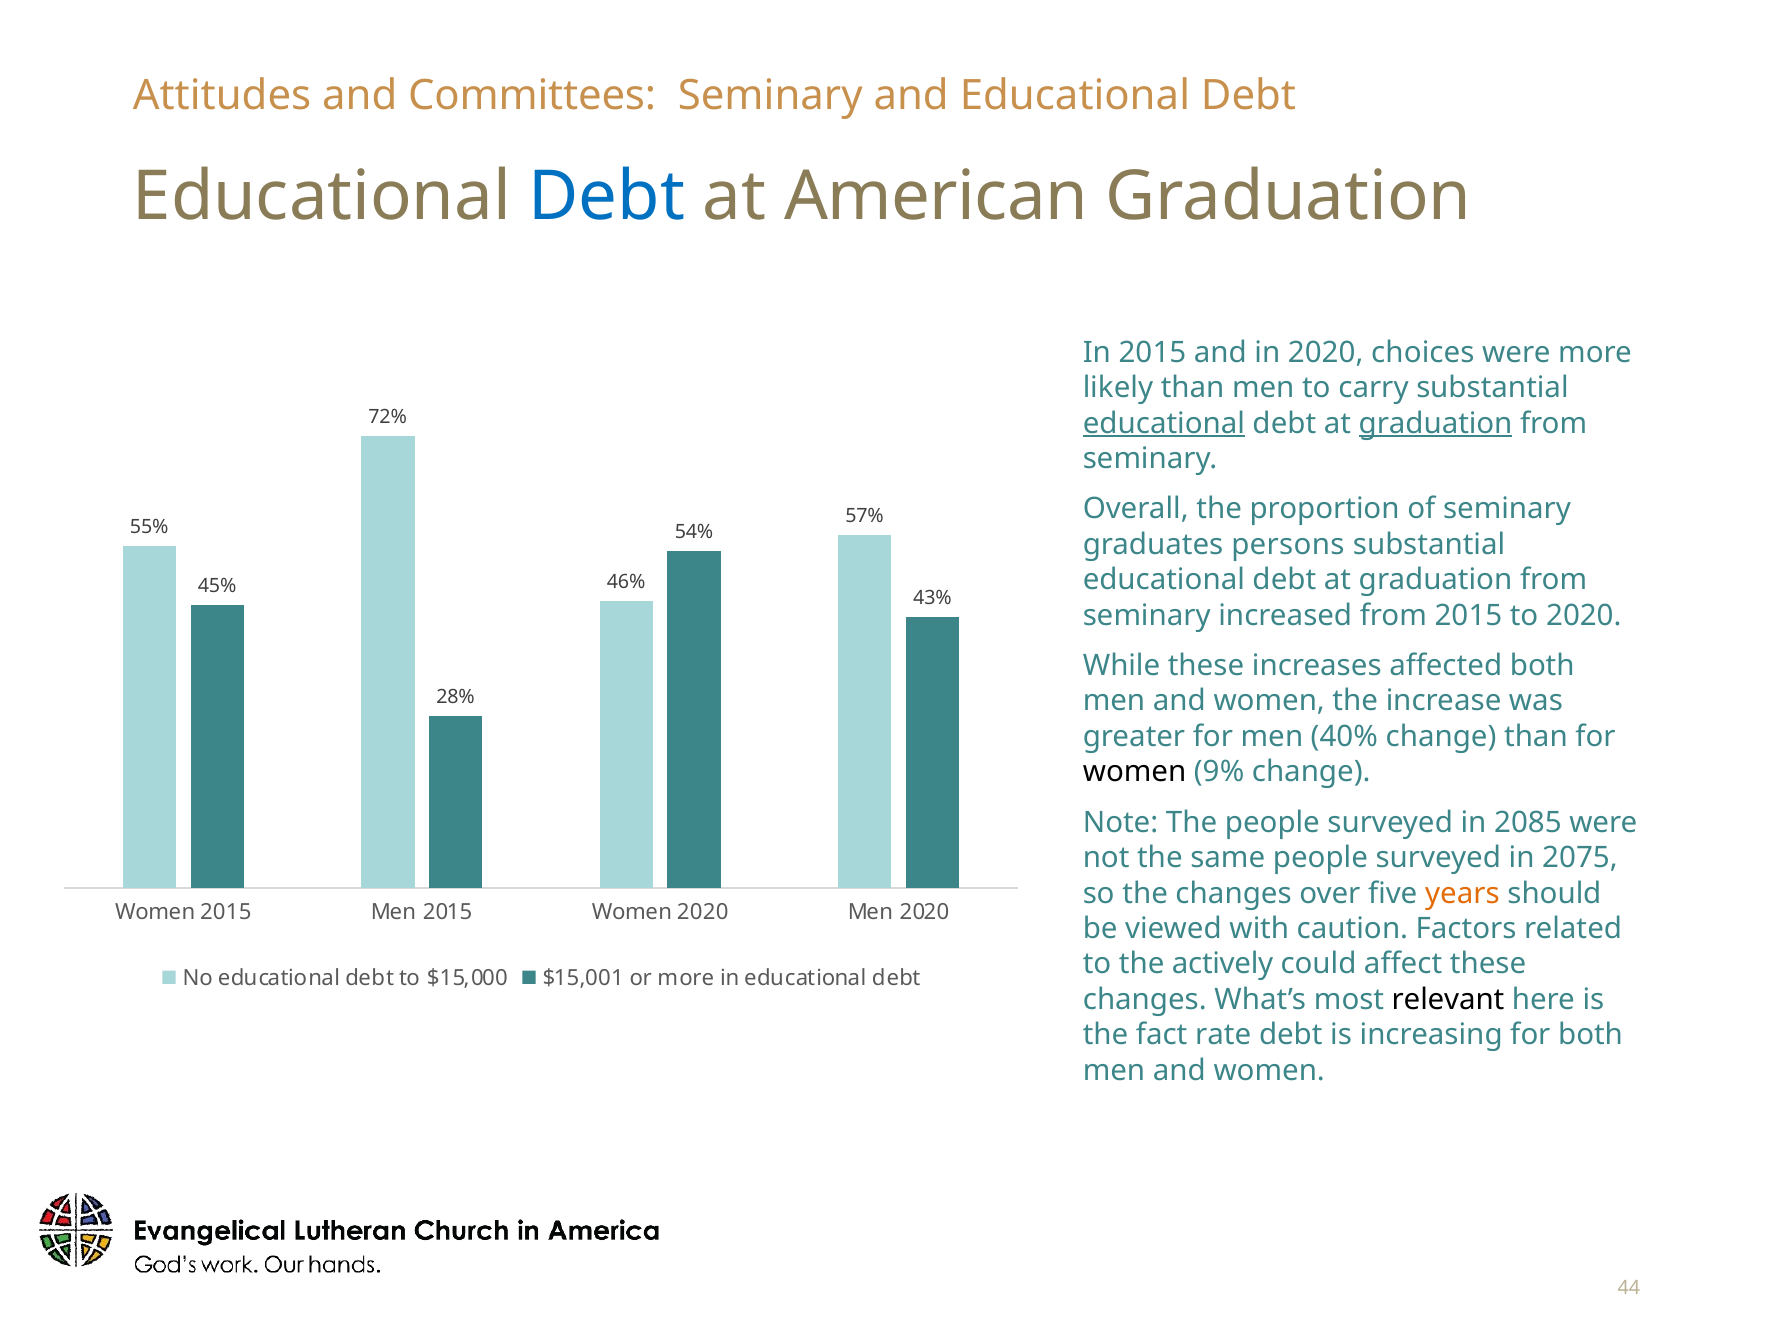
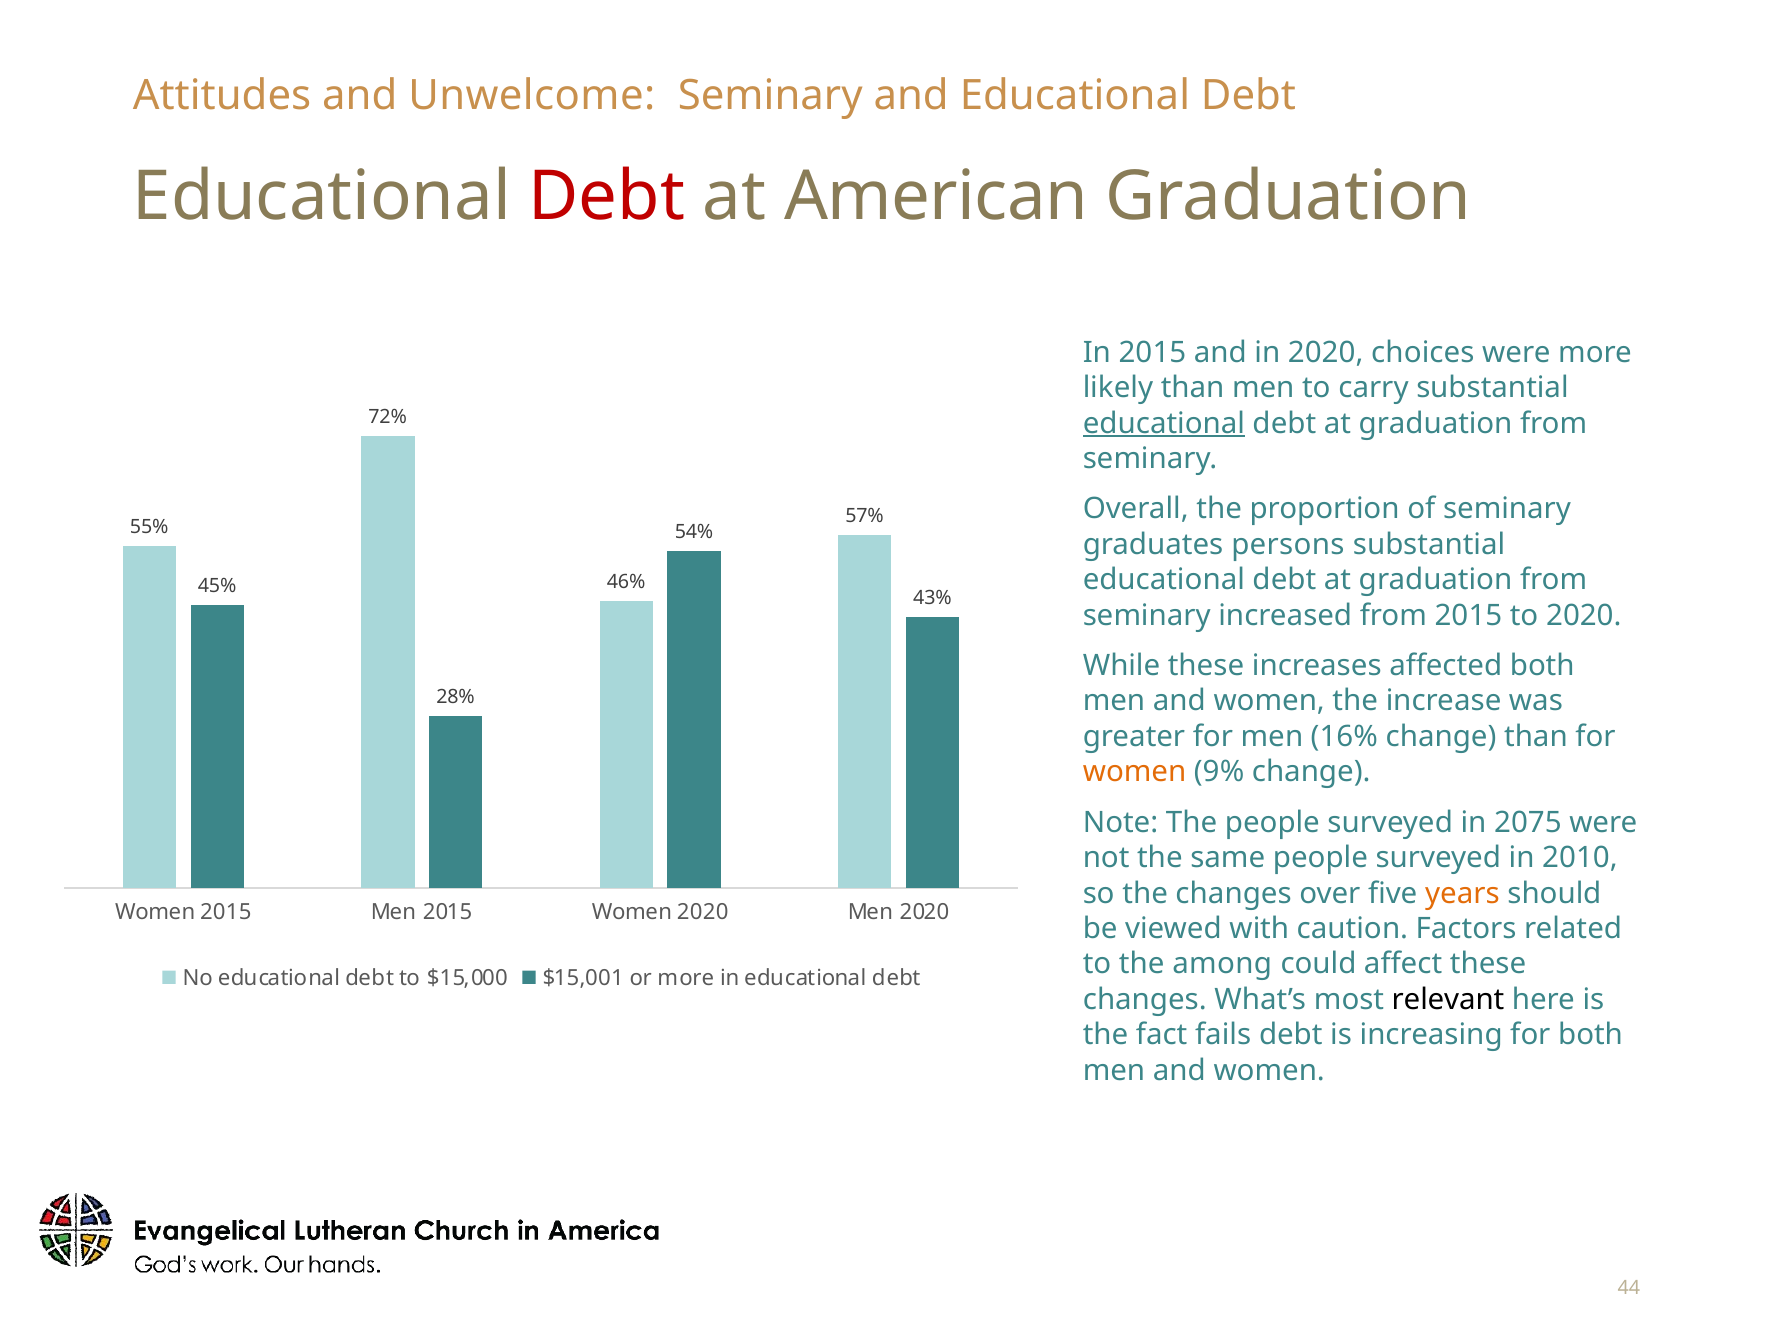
Committees: Committees -> Unwelcome
Debt at (607, 197) colour: blue -> red
graduation at (1436, 423) underline: present -> none
40%: 40% -> 16%
women at (1135, 772) colour: black -> orange
2085: 2085 -> 2075
2075: 2075 -> 2010
actively: actively -> among
rate: rate -> fails
